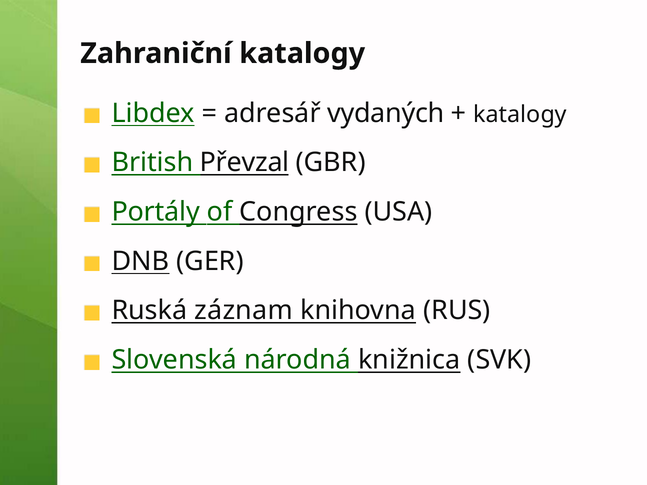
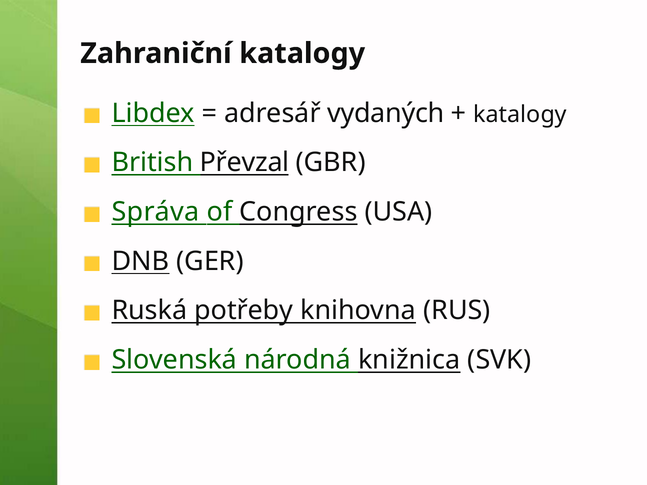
Portály: Portály -> Správa
záznam: záznam -> potřeby
